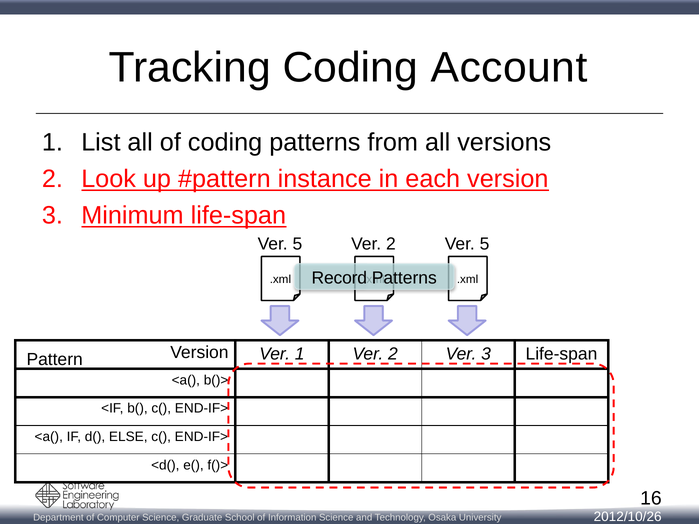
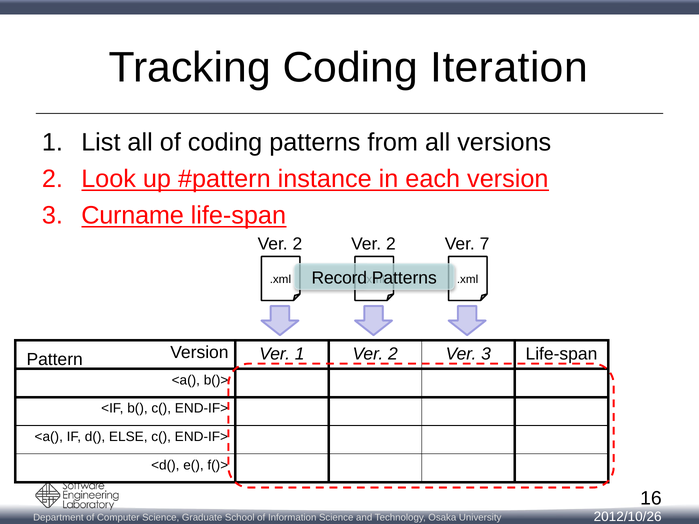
Account: Account -> Iteration
Minimum: Minimum -> Curname
5 at (297, 244): 5 -> 2
2 Ver 5: 5 -> 7
